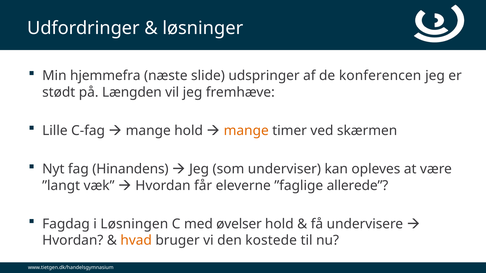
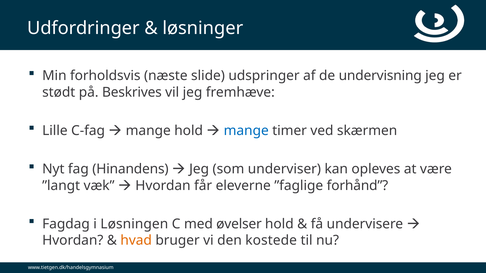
hjemmefra: hjemmefra -> forholdsvis
konferencen: konferencen -> undervisning
Længden: Længden -> Beskrives
mange at (246, 131) colour: orange -> blue
allerede: allerede -> forhånd
